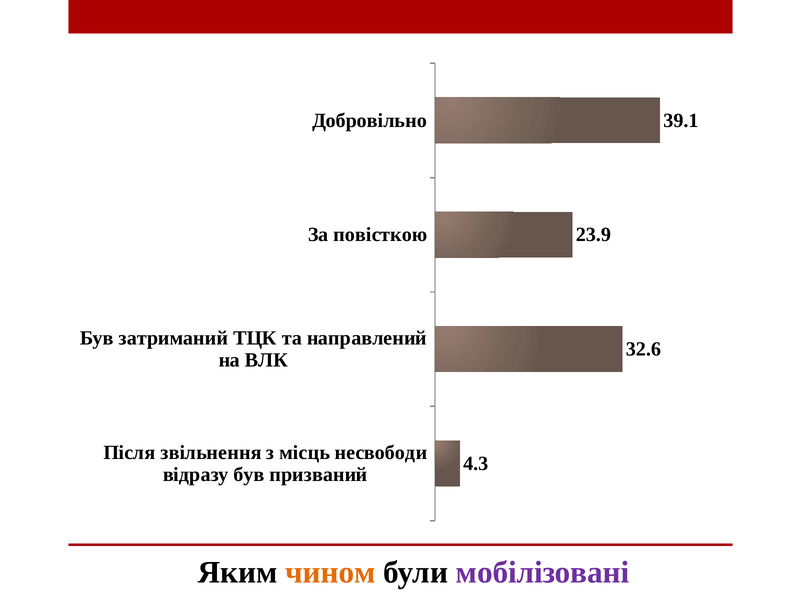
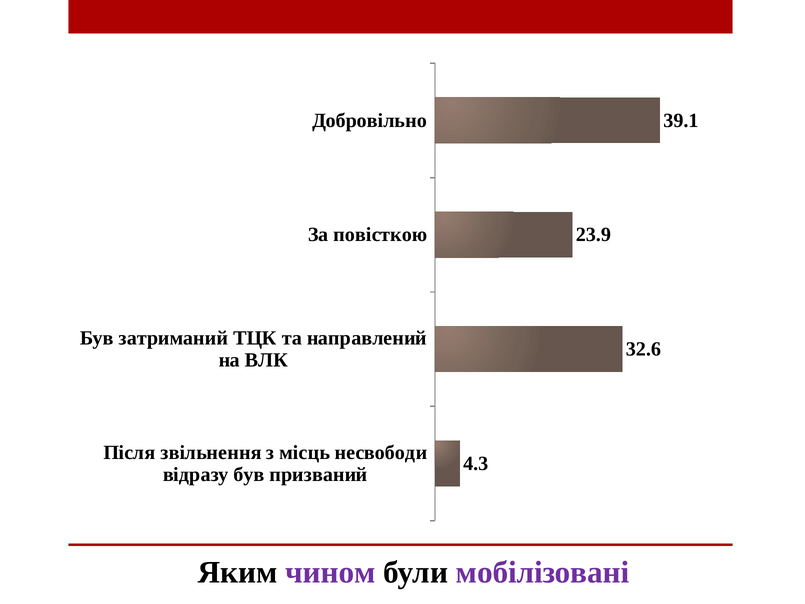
чином colour: orange -> purple
